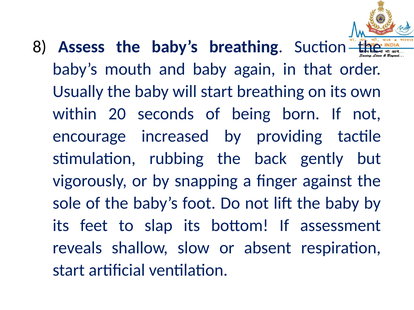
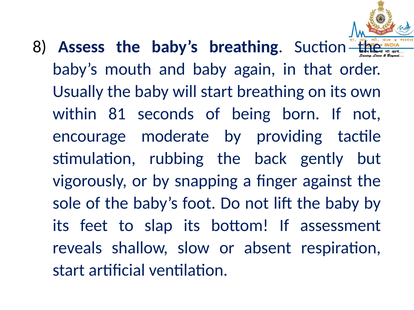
20: 20 -> 81
increased: increased -> moderate
